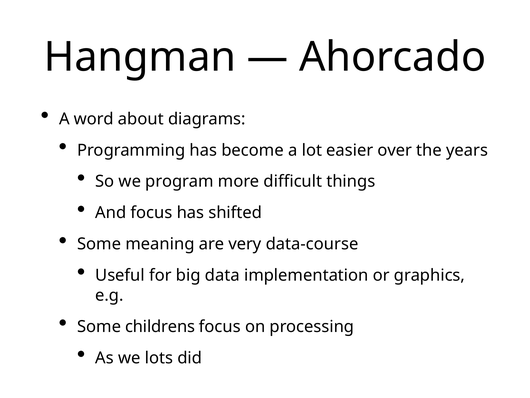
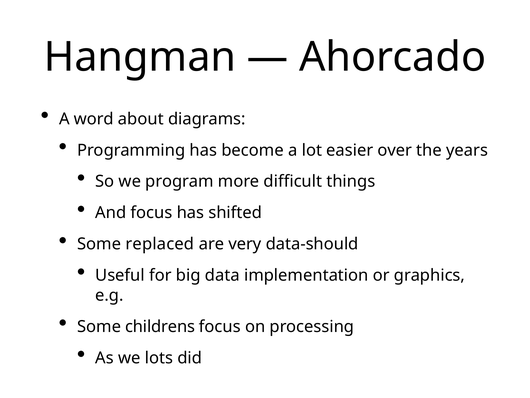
meaning: meaning -> replaced
data-course: data-course -> data-should
